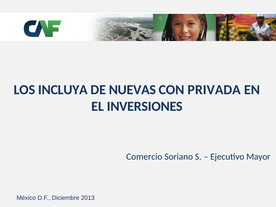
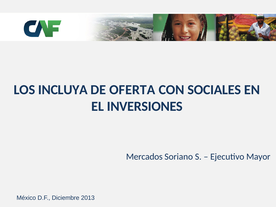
NUEVAS: NUEVAS -> OFERTA
PRIVADA: PRIVADA -> SOCIALES
Comercio: Comercio -> Mercados
